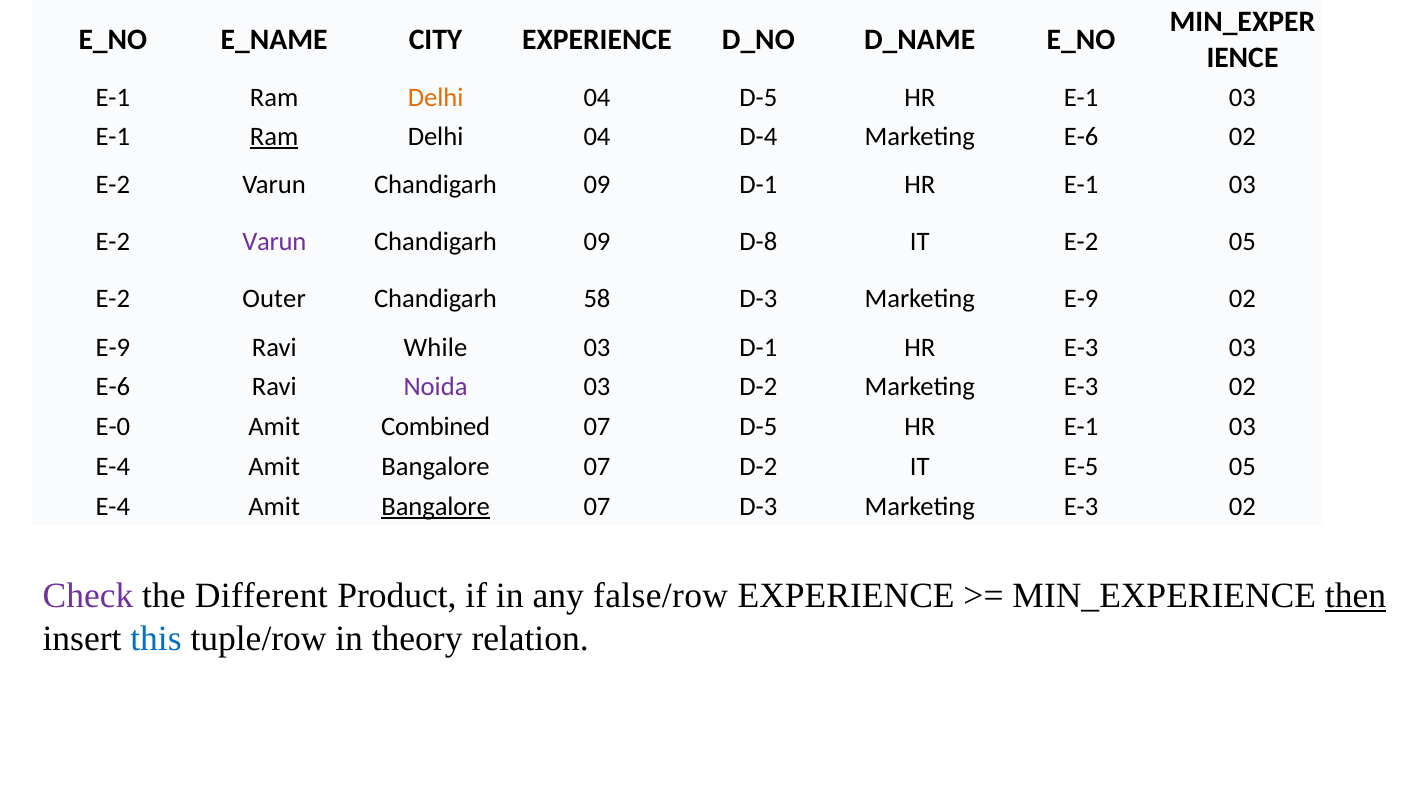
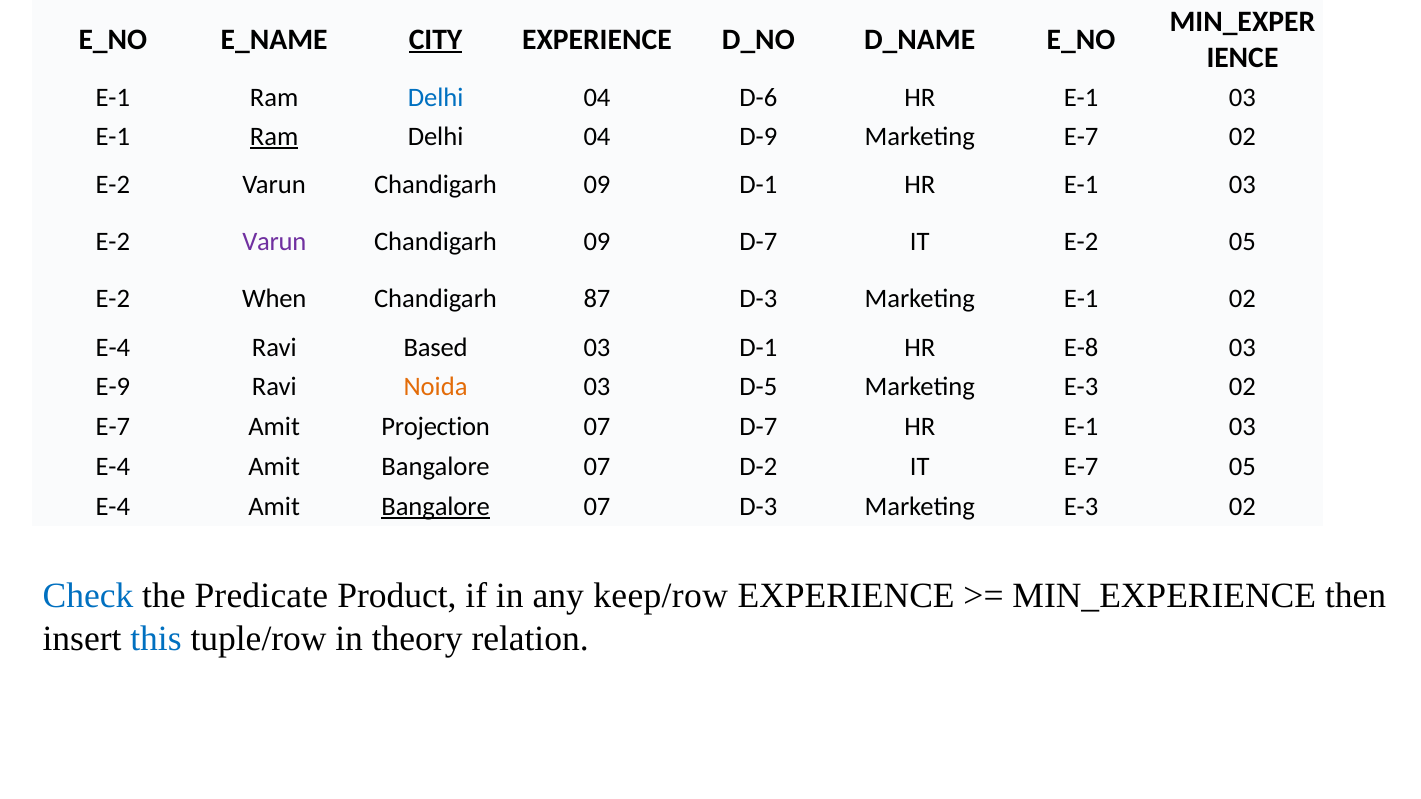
CITY underline: none -> present
Delhi at (436, 98) colour: orange -> blue
04 D-5: D-5 -> D-6
D-4: D-4 -> D-9
Marketing E-6: E-6 -> E-7
09 D-8: D-8 -> D-7
Outer: Outer -> When
58: 58 -> 87
Marketing E-9: E-9 -> E-1
E-9 at (113, 347): E-9 -> E-4
While: While -> Based
HR E-3: E-3 -> E-8
E-6 at (113, 387): E-6 -> E-9
Noida colour: purple -> orange
03 D-2: D-2 -> D-5
E-0 at (113, 427): E-0 -> E-7
Combined: Combined -> Projection
07 D-5: D-5 -> D-7
IT E-5: E-5 -> E-7
Check colour: purple -> blue
Different: Different -> Predicate
false/row: false/row -> keep/row
then underline: present -> none
